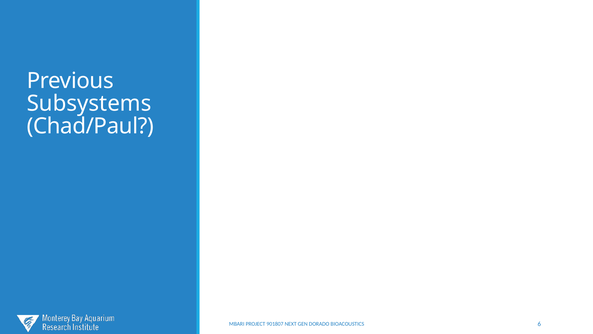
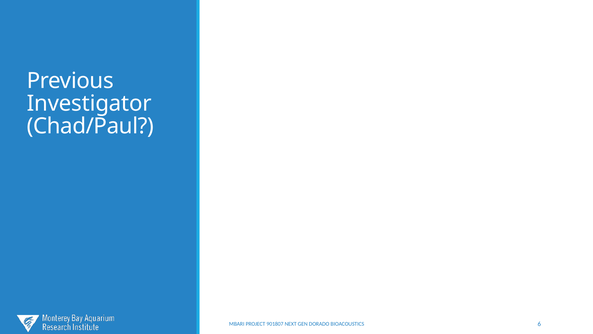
Subsystems: Subsystems -> Investigator
